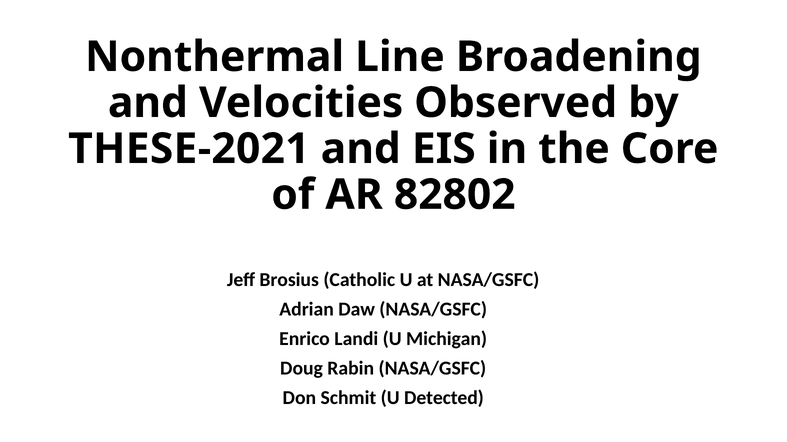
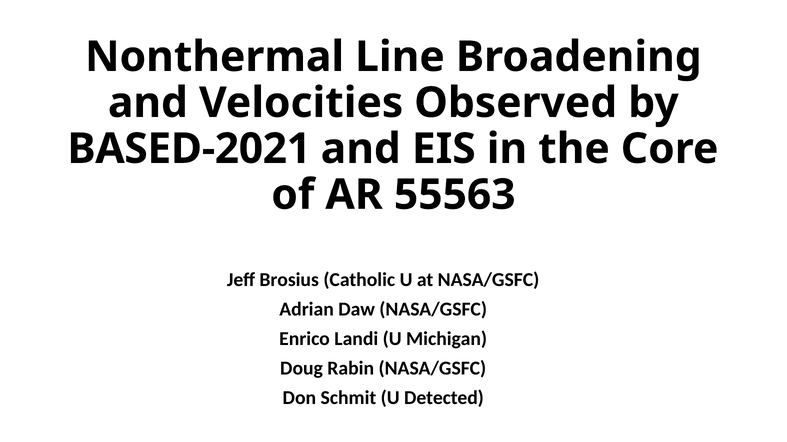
THESE-2021: THESE-2021 -> BASED-2021
82802: 82802 -> 55563
